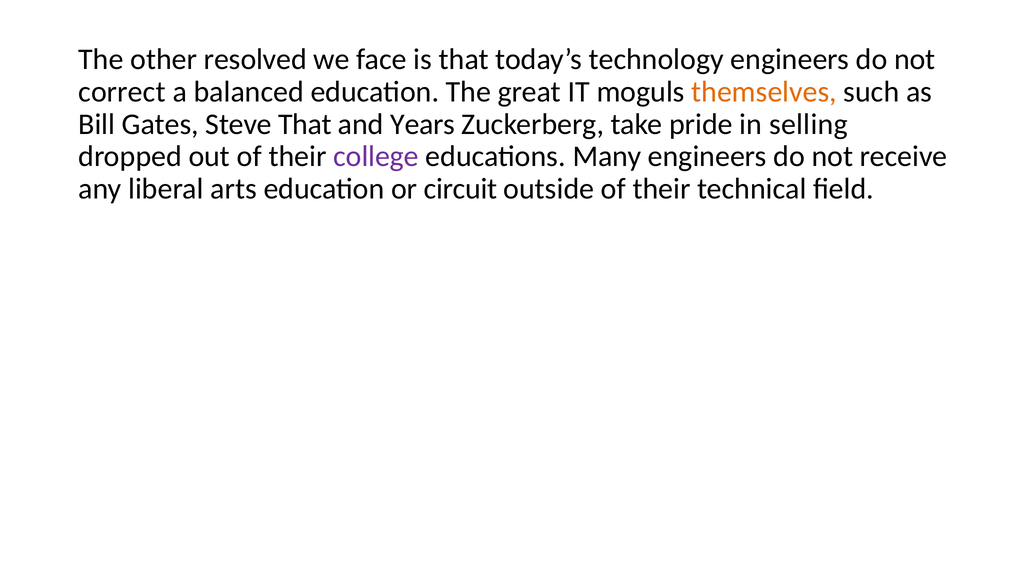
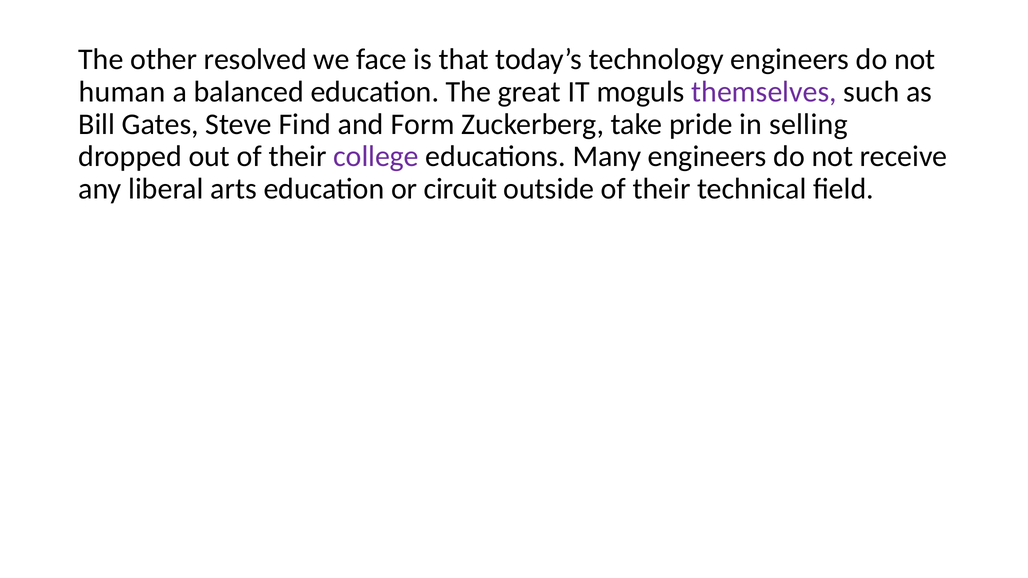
correct: correct -> human
themselves colour: orange -> purple
Steve That: That -> Find
Years: Years -> Form
